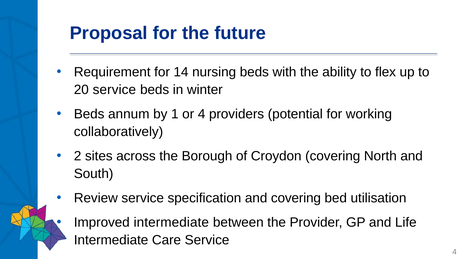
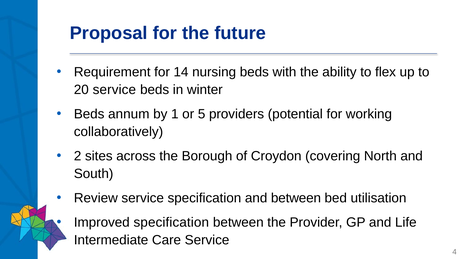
or 4: 4 -> 5
and covering: covering -> between
Improved intermediate: intermediate -> specification
